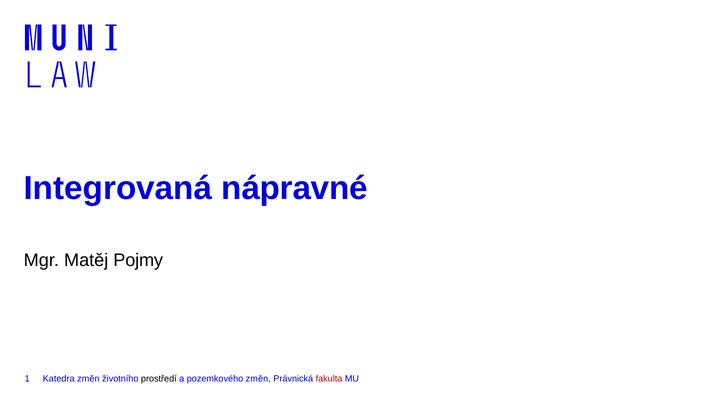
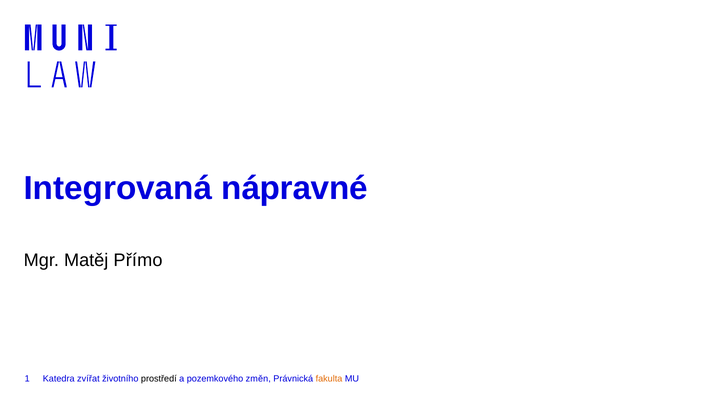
Pojmy: Pojmy -> Přímo
Katedra změn: změn -> zvířat
fakulta colour: red -> orange
